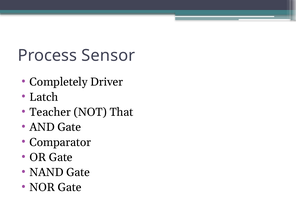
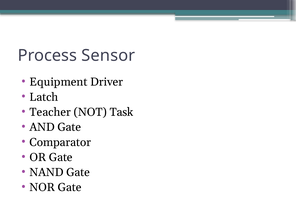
Completely: Completely -> Equipment
That: That -> Task
